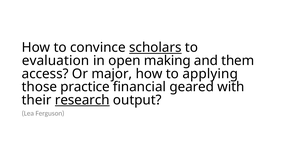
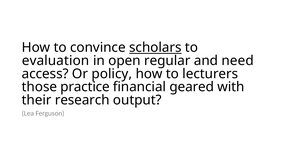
making: making -> regular
them: them -> need
major: major -> policy
applying: applying -> lecturers
research underline: present -> none
